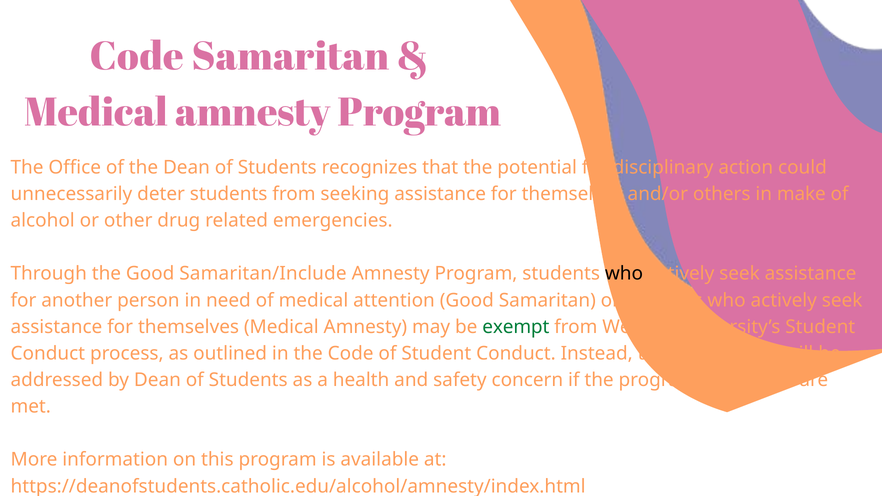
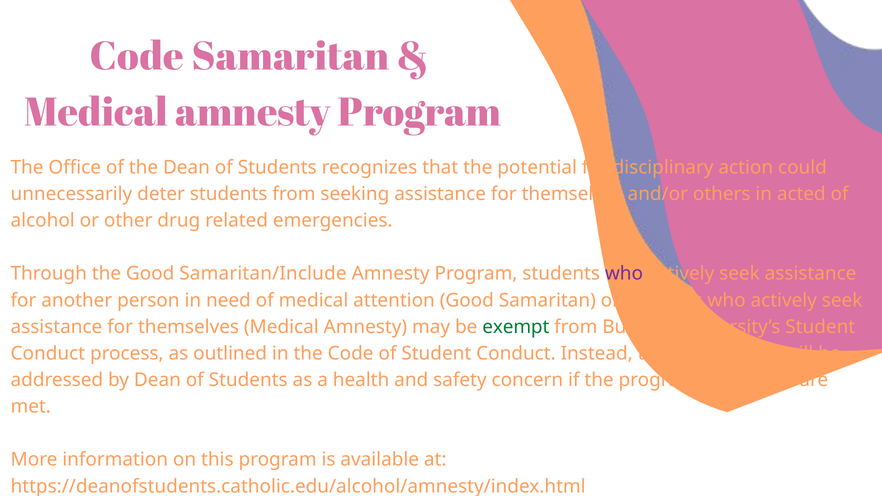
make: make -> acted
who at (624, 274) colour: black -> purple
Website: Website -> Bullying
